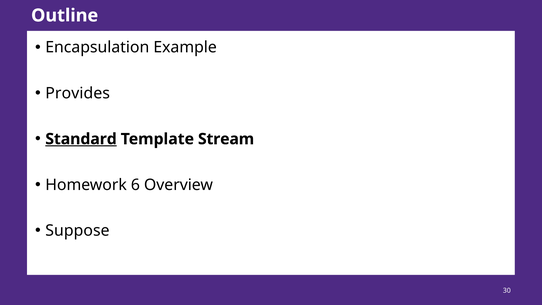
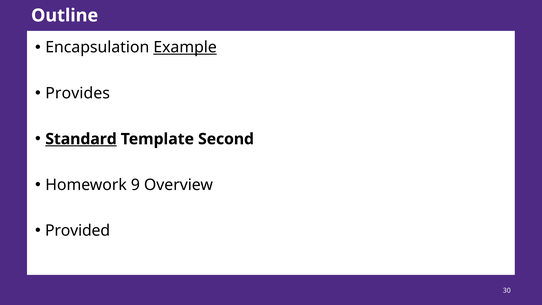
Example underline: none -> present
Stream: Stream -> Second
6: 6 -> 9
Suppose: Suppose -> Provided
